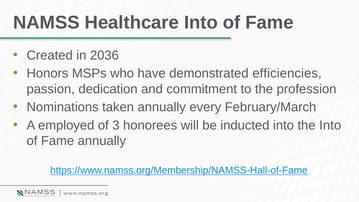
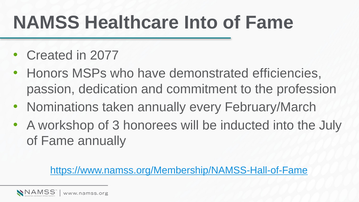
2036: 2036 -> 2077
employed: employed -> workshop
the Into: Into -> July
